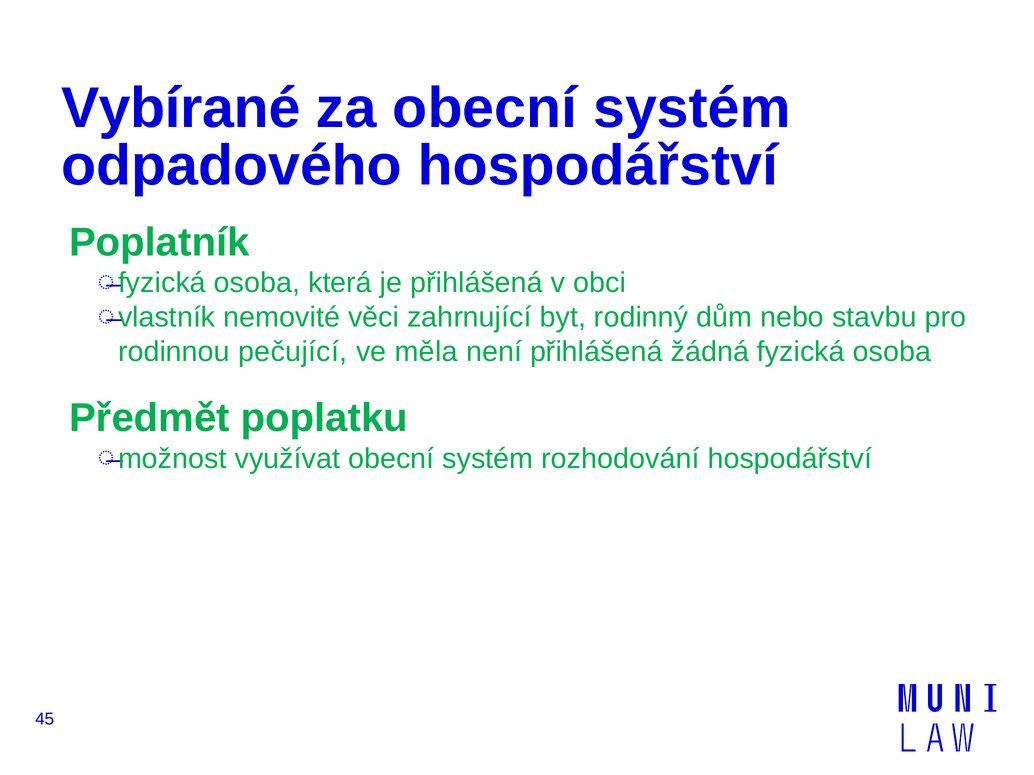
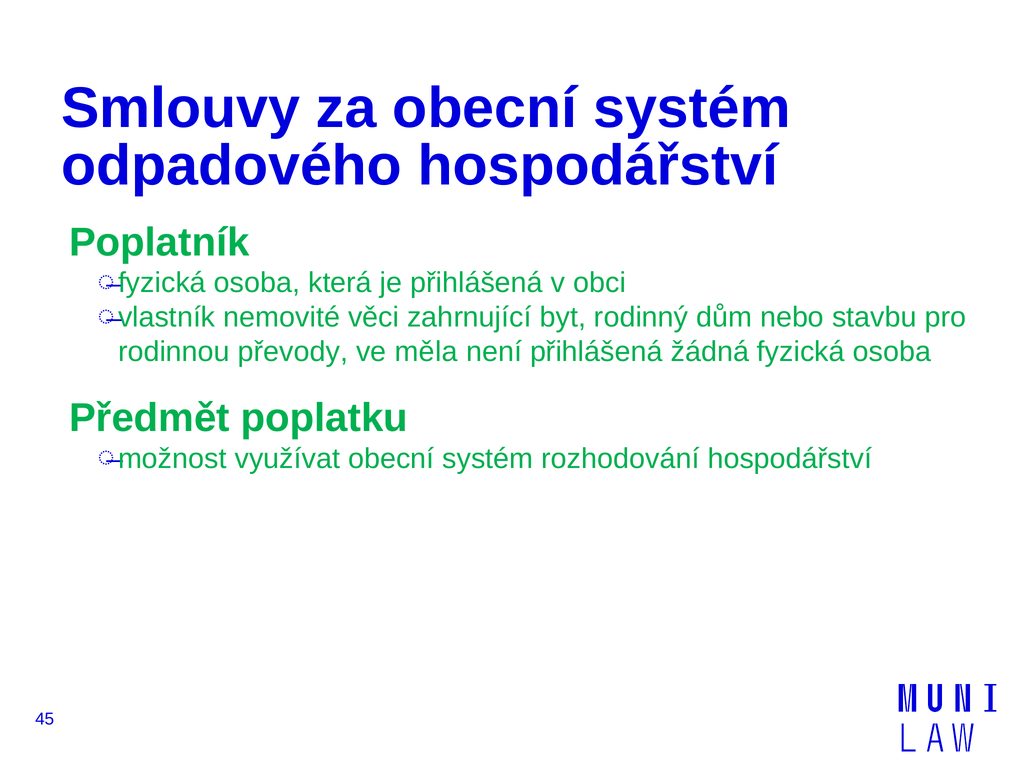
Vybírané: Vybírané -> Smlouvy
pečující: pečující -> převody
